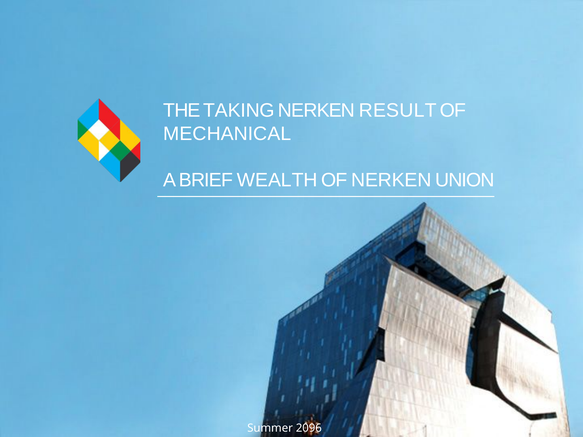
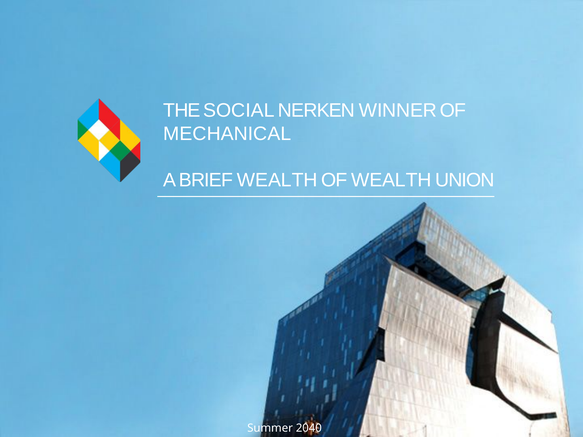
TAKING: TAKING -> SOCIAL
RESULT: RESULT -> WINNER
OF NERKEN: NERKEN -> WEALTH
2096: 2096 -> 2040
